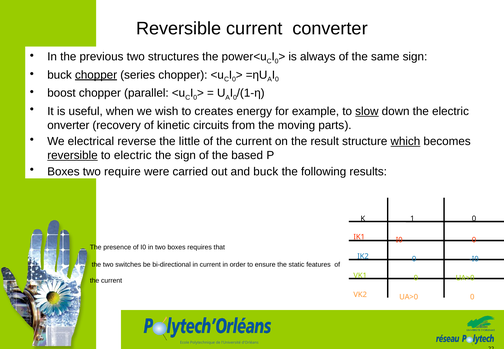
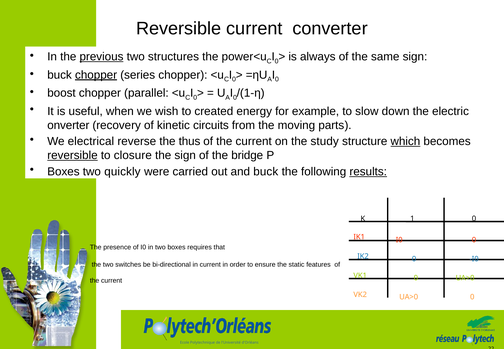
previous underline: none -> present
creates: creates -> created
slow underline: present -> none
little: little -> thus
result: result -> study
to electric: electric -> closure
based: based -> bridge
require: require -> quickly
results underline: none -> present
